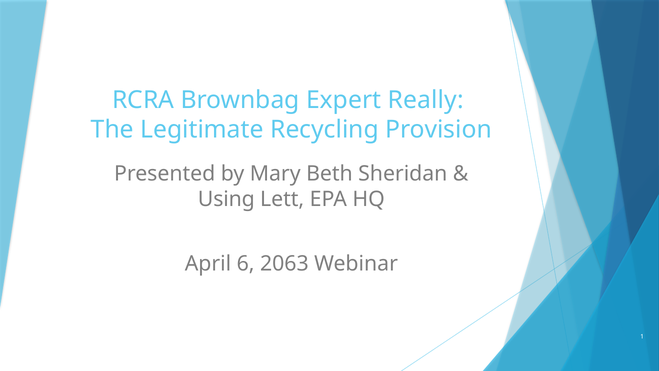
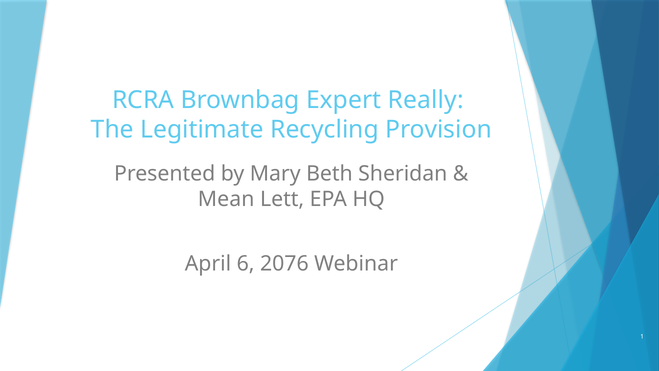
Using: Using -> Mean
2063: 2063 -> 2076
